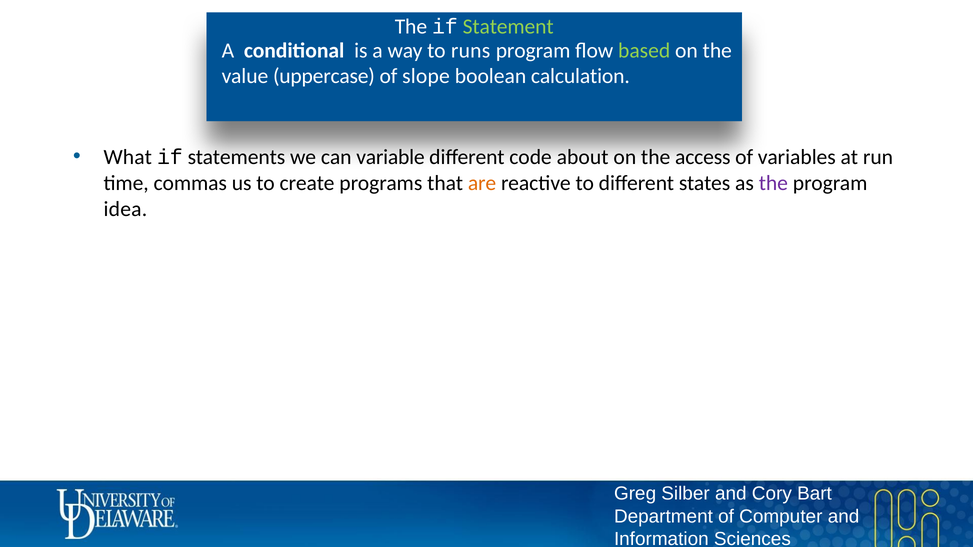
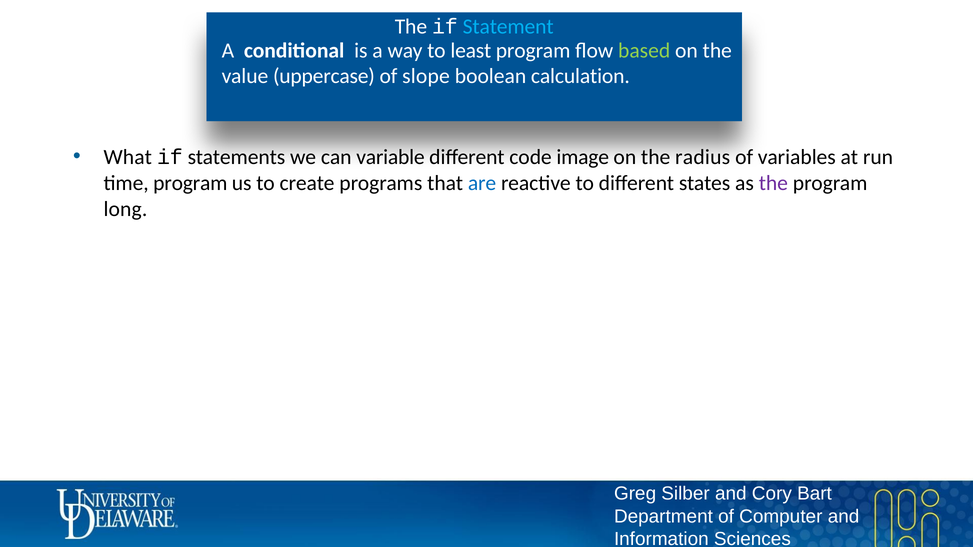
Statement colour: light green -> light blue
runs: runs -> least
about: about -> image
access: access -> radius
time commas: commas -> program
are colour: orange -> blue
idea: idea -> long
